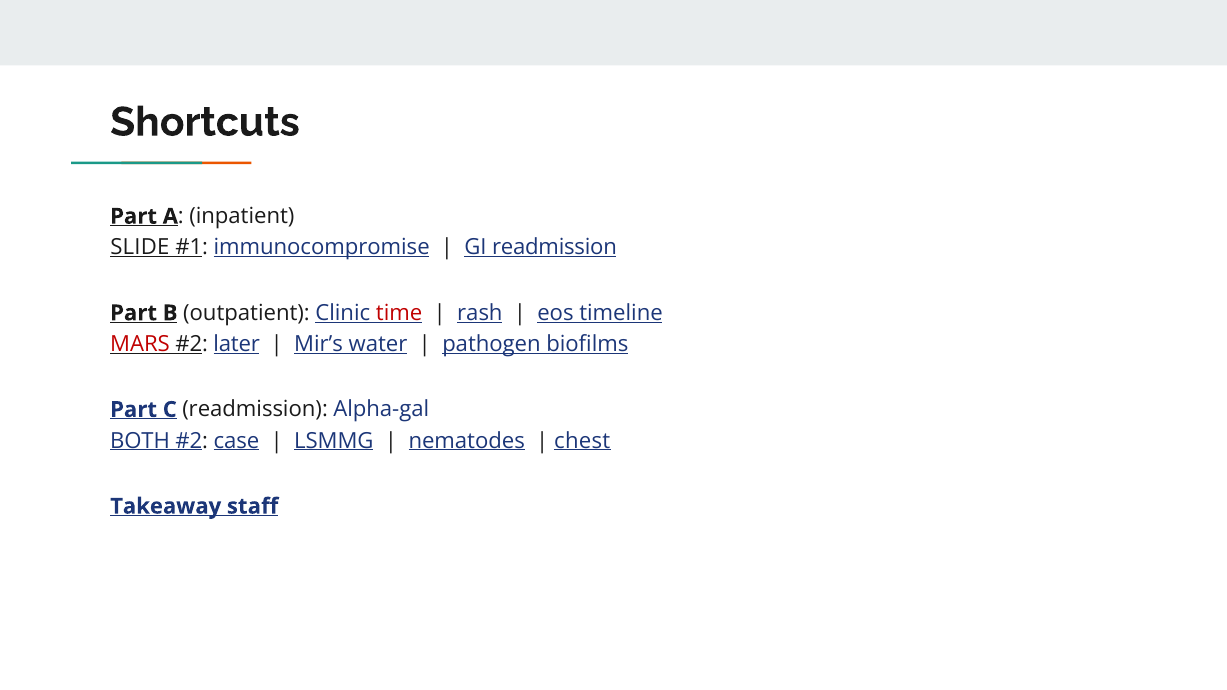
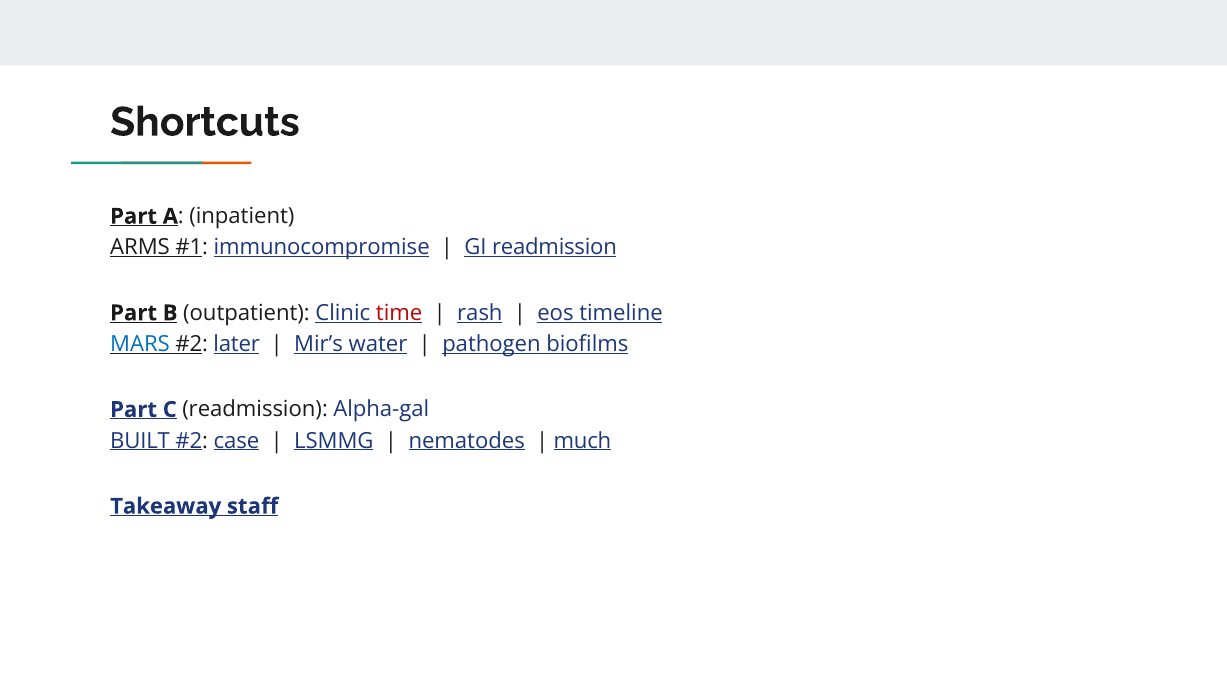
SLIDE: SLIDE -> ARMS
MARS colour: red -> blue
BOTH: BOTH -> BUILT
chest: chest -> much
